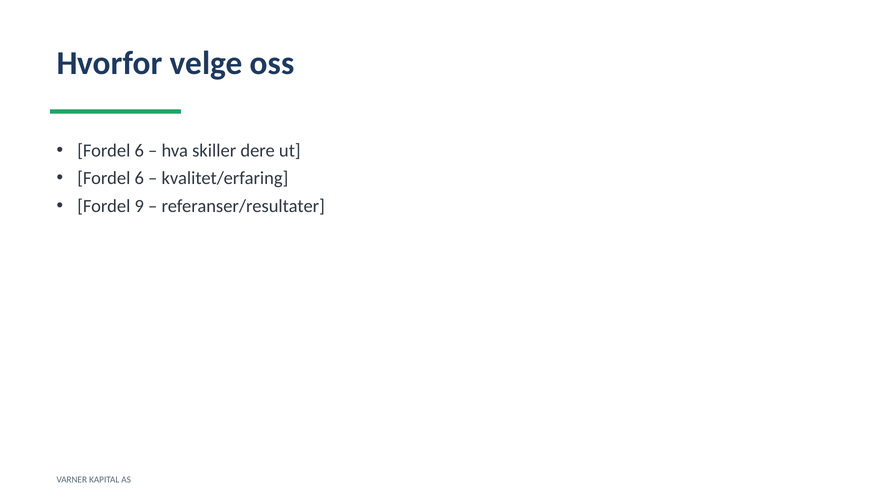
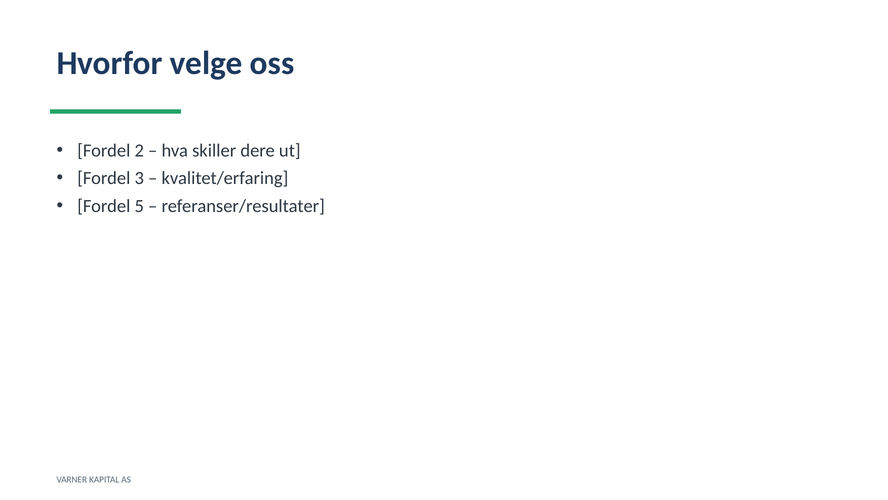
6 at (139, 150): 6 -> 2
6 at (139, 178): 6 -> 3
9: 9 -> 5
